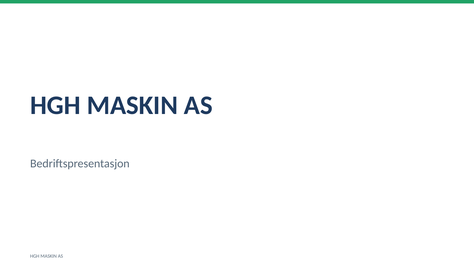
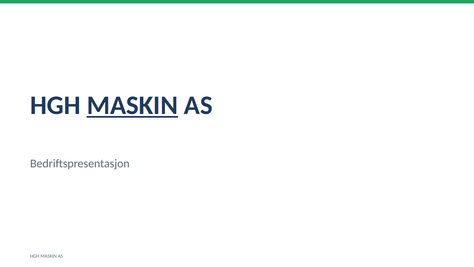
MASKIN at (132, 105) underline: none -> present
